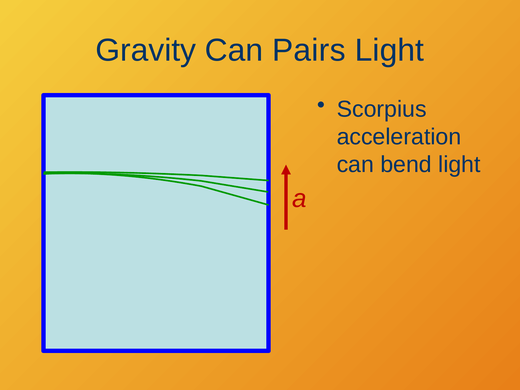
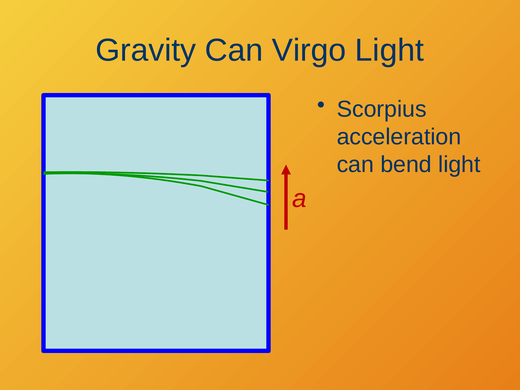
Pairs: Pairs -> Virgo
